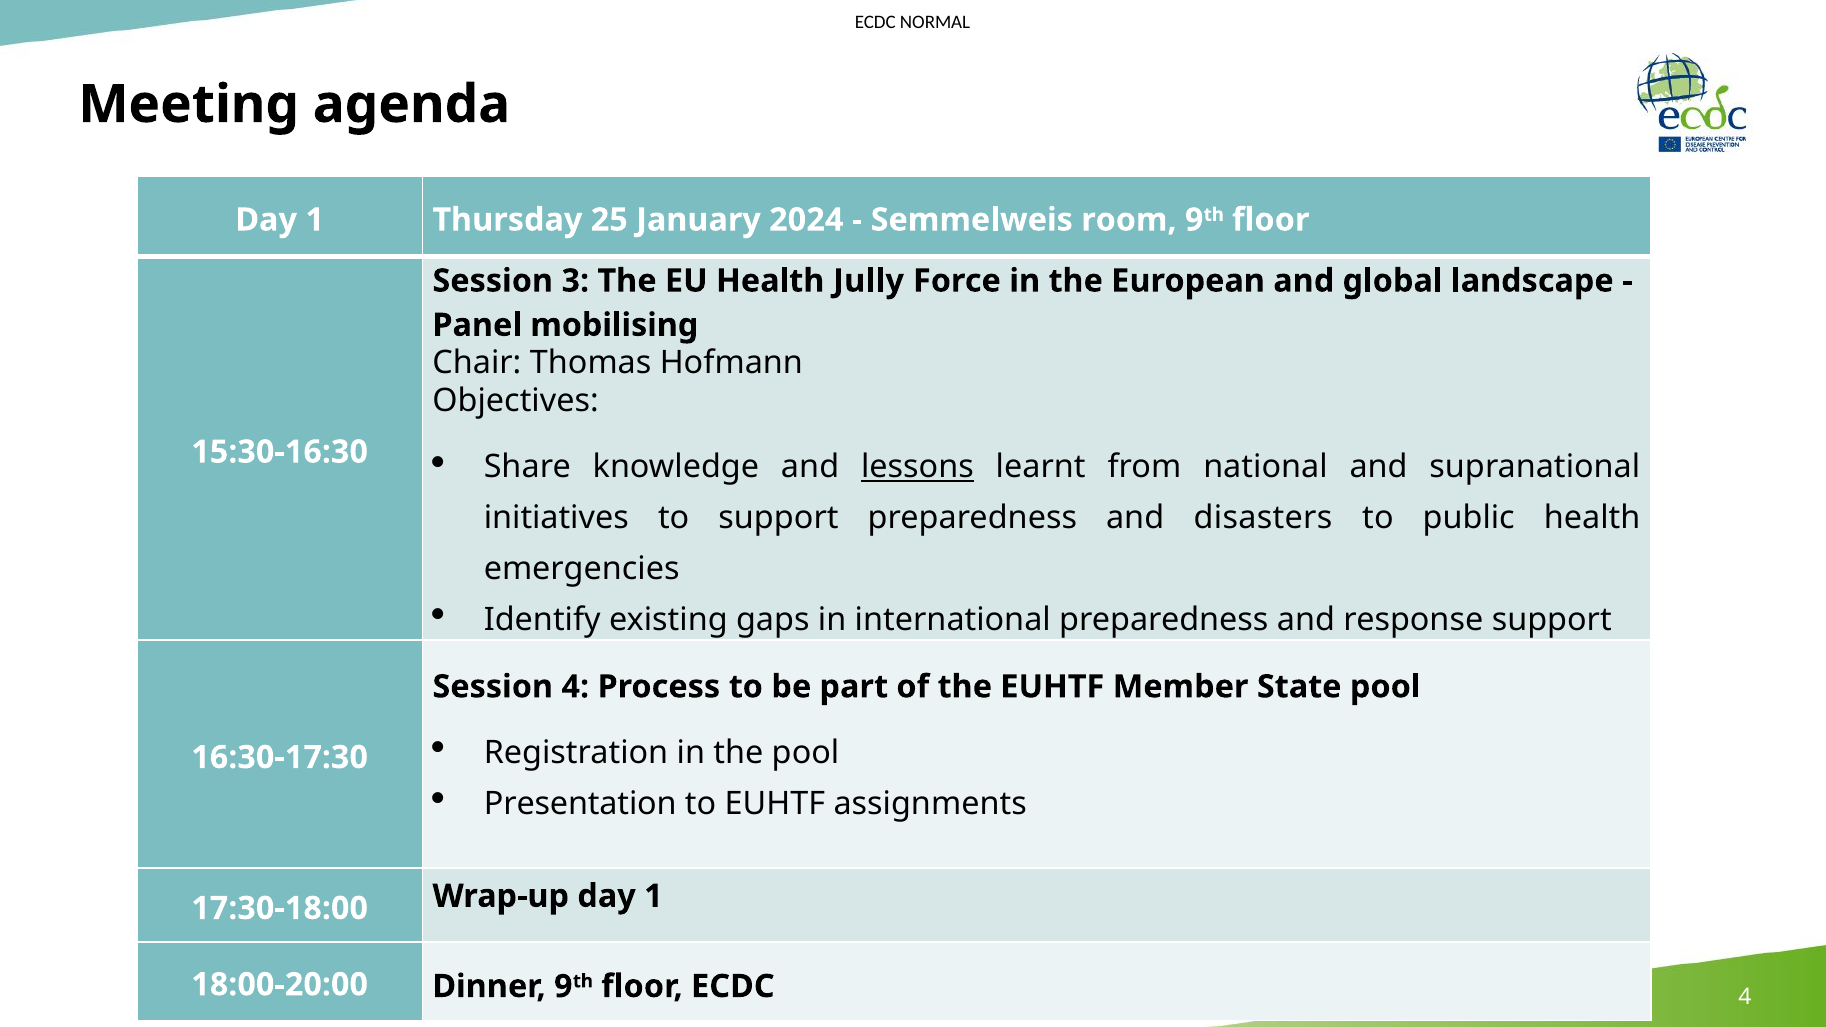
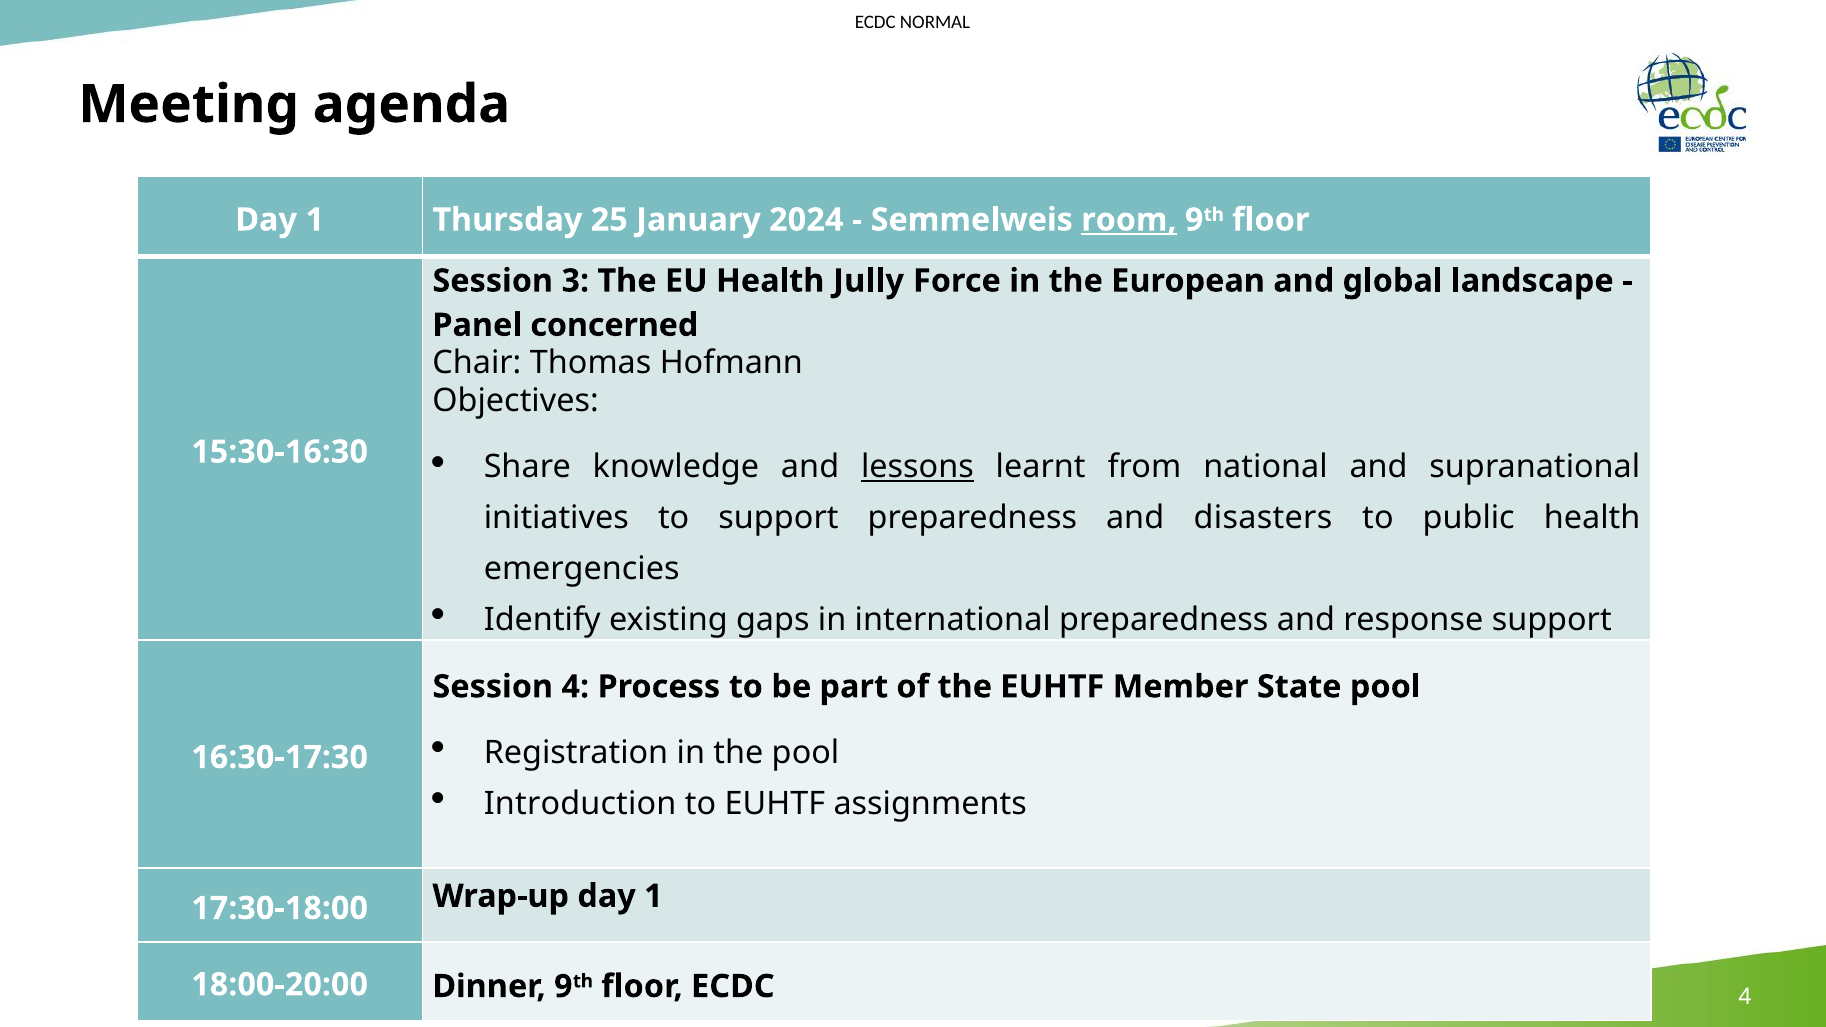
room underline: none -> present
mobilising: mobilising -> concerned
Presentation: Presentation -> Introduction
